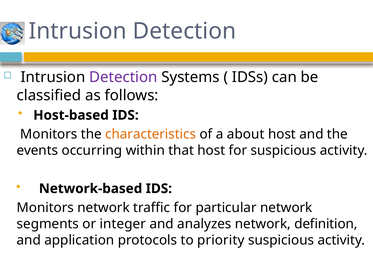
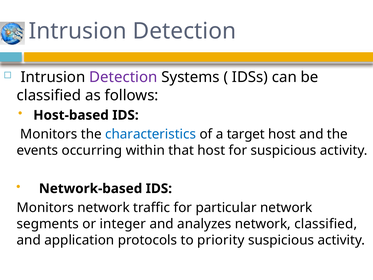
characteristics colour: orange -> blue
about: about -> target
network definition: definition -> classified
